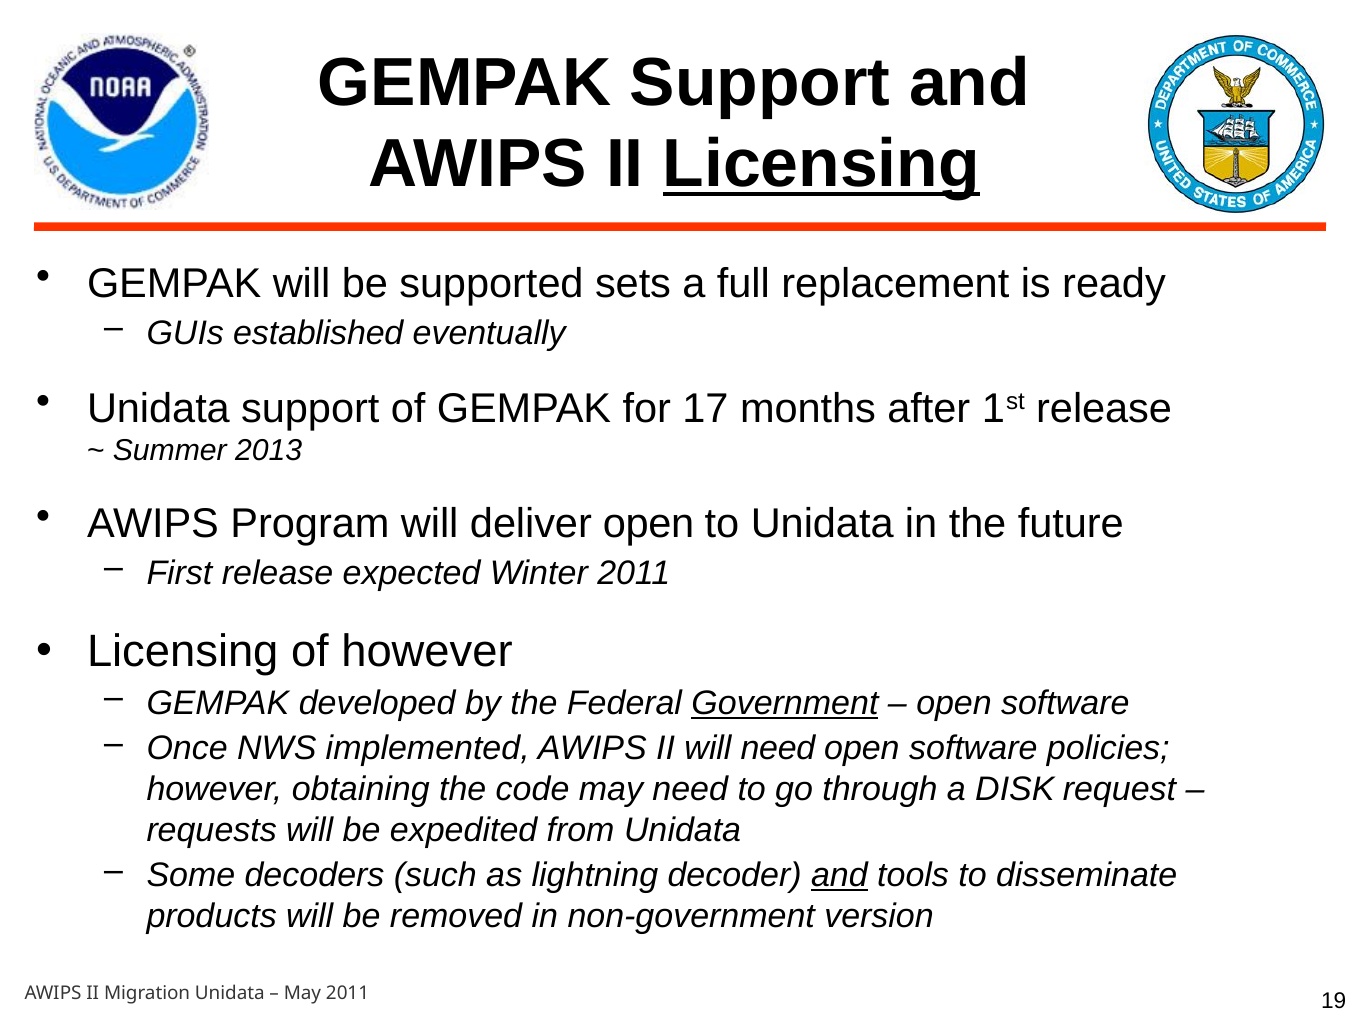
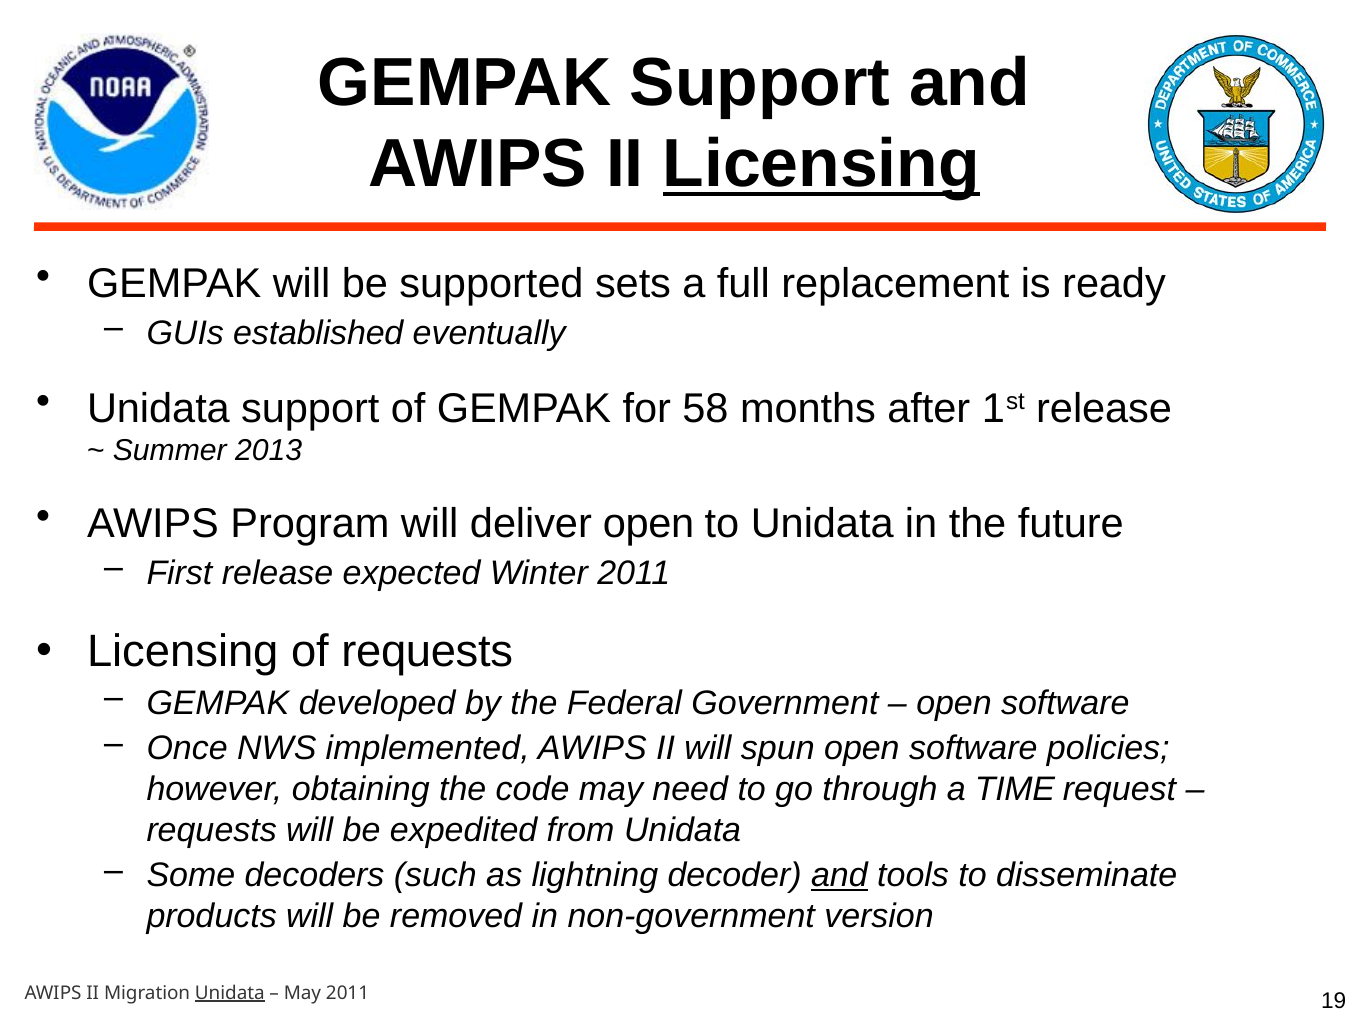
17: 17 -> 58
of however: however -> requests
Government underline: present -> none
will need: need -> spun
DISK: DISK -> TIME
Unidata at (230, 993) underline: none -> present
